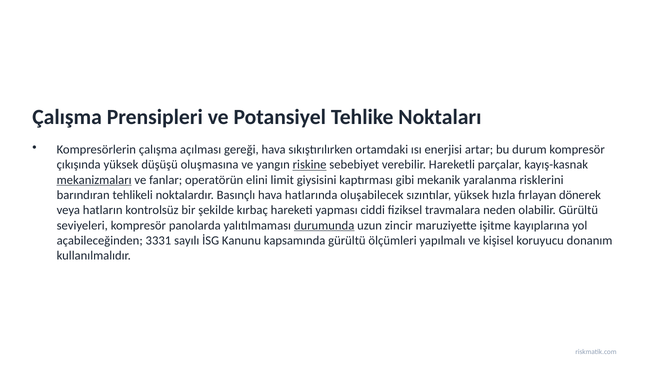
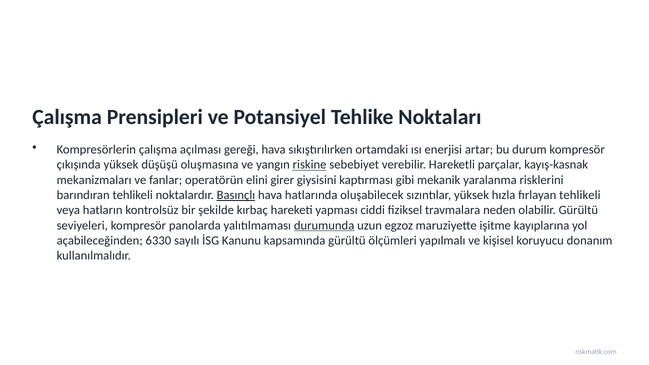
mekanizmaları underline: present -> none
limit: limit -> girer
Basınçlı underline: none -> present
fırlayan dönerek: dönerek -> tehlikeli
zincir: zincir -> egzoz
3331: 3331 -> 6330
